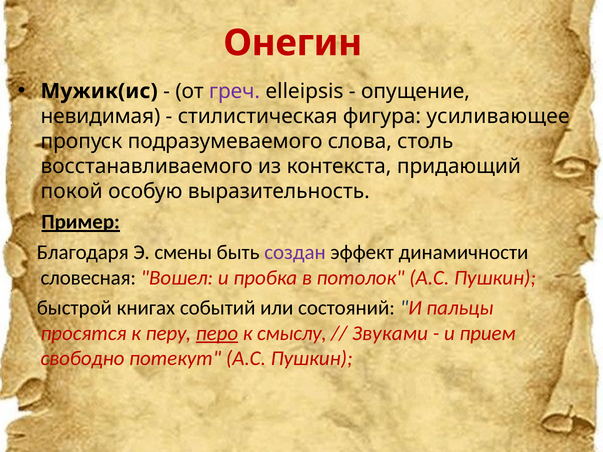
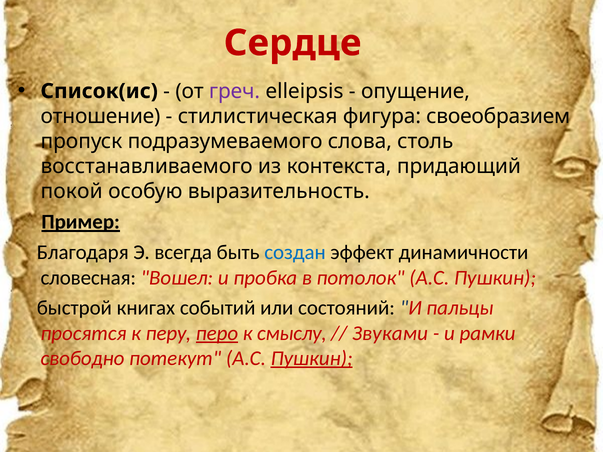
Онегин: Онегин -> Сердце
Мужик(ис: Мужик(ис -> Список(ис
невидимая: невидимая -> отношение
усиливающее: усиливающее -> своеобразием
смены: смены -> всегда
создан colour: purple -> blue
прием: прием -> рамки
Пушкин at (312, 358) underline: none -> present
